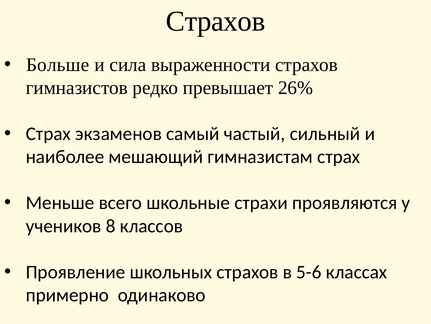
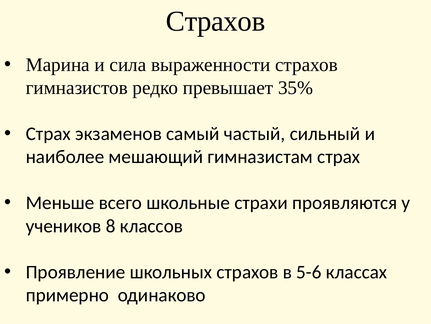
Больше: Больше -> Марина
26%: 26% -> 35%
